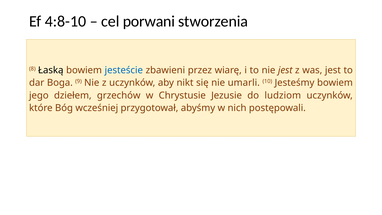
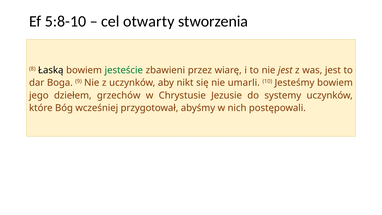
4:8-10: 4:8-10 -> 5:8-10
porwani: porwani -> otwarty
jesteście colour: blue -> green
ludziom: ludziom -> systemy
